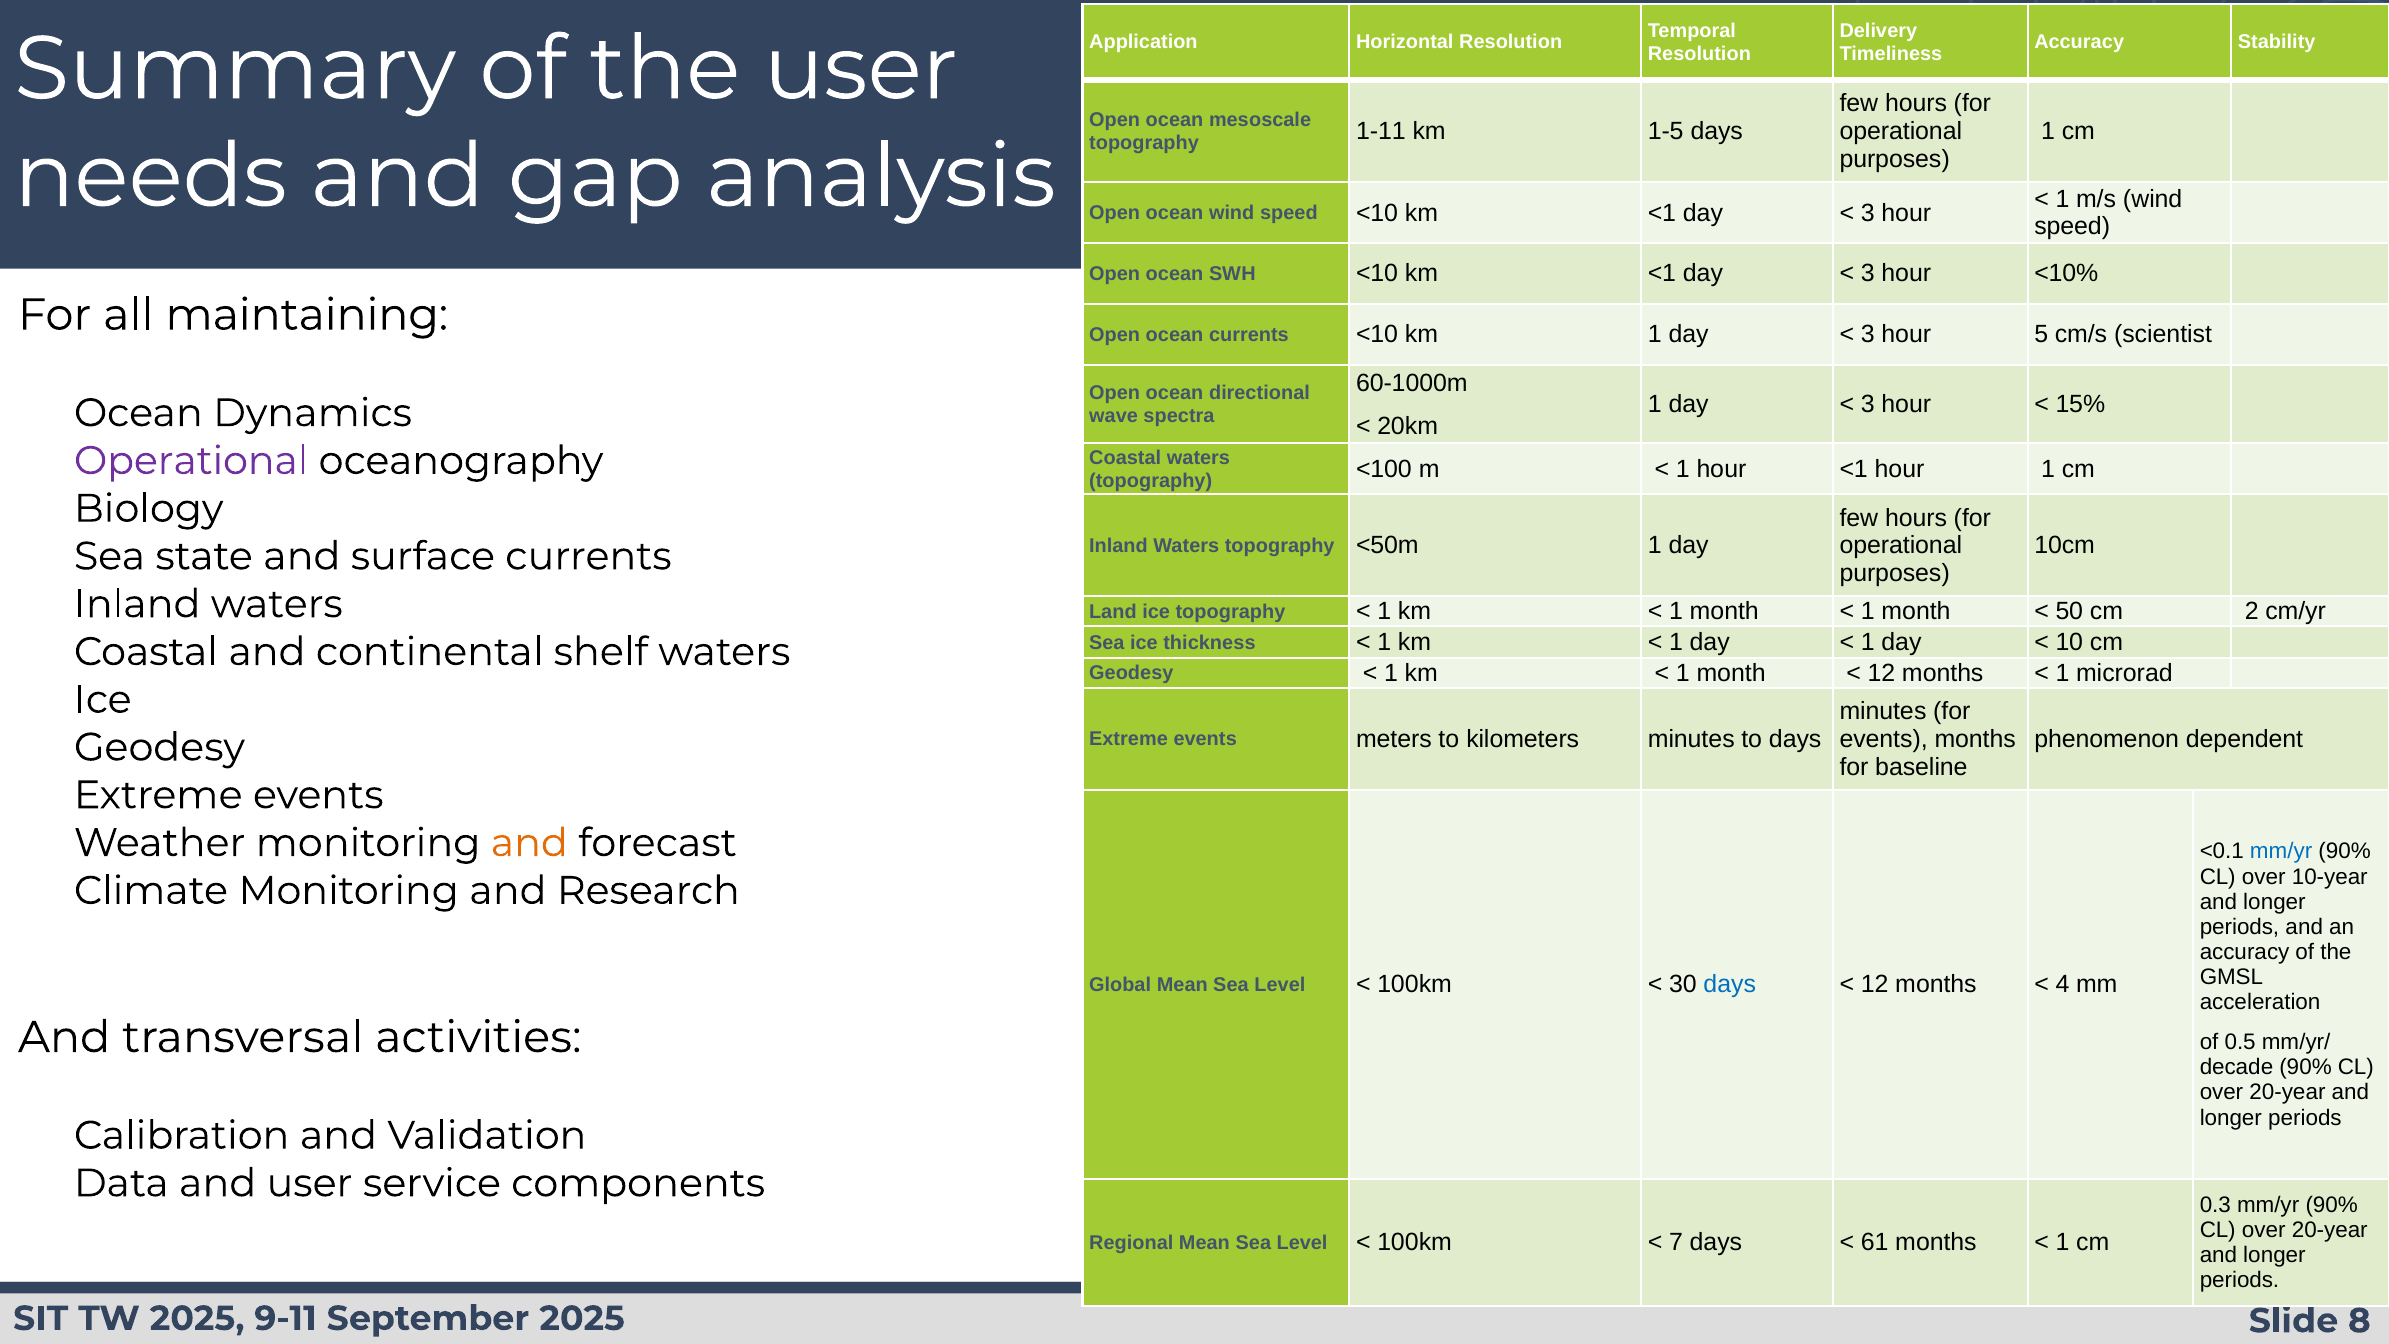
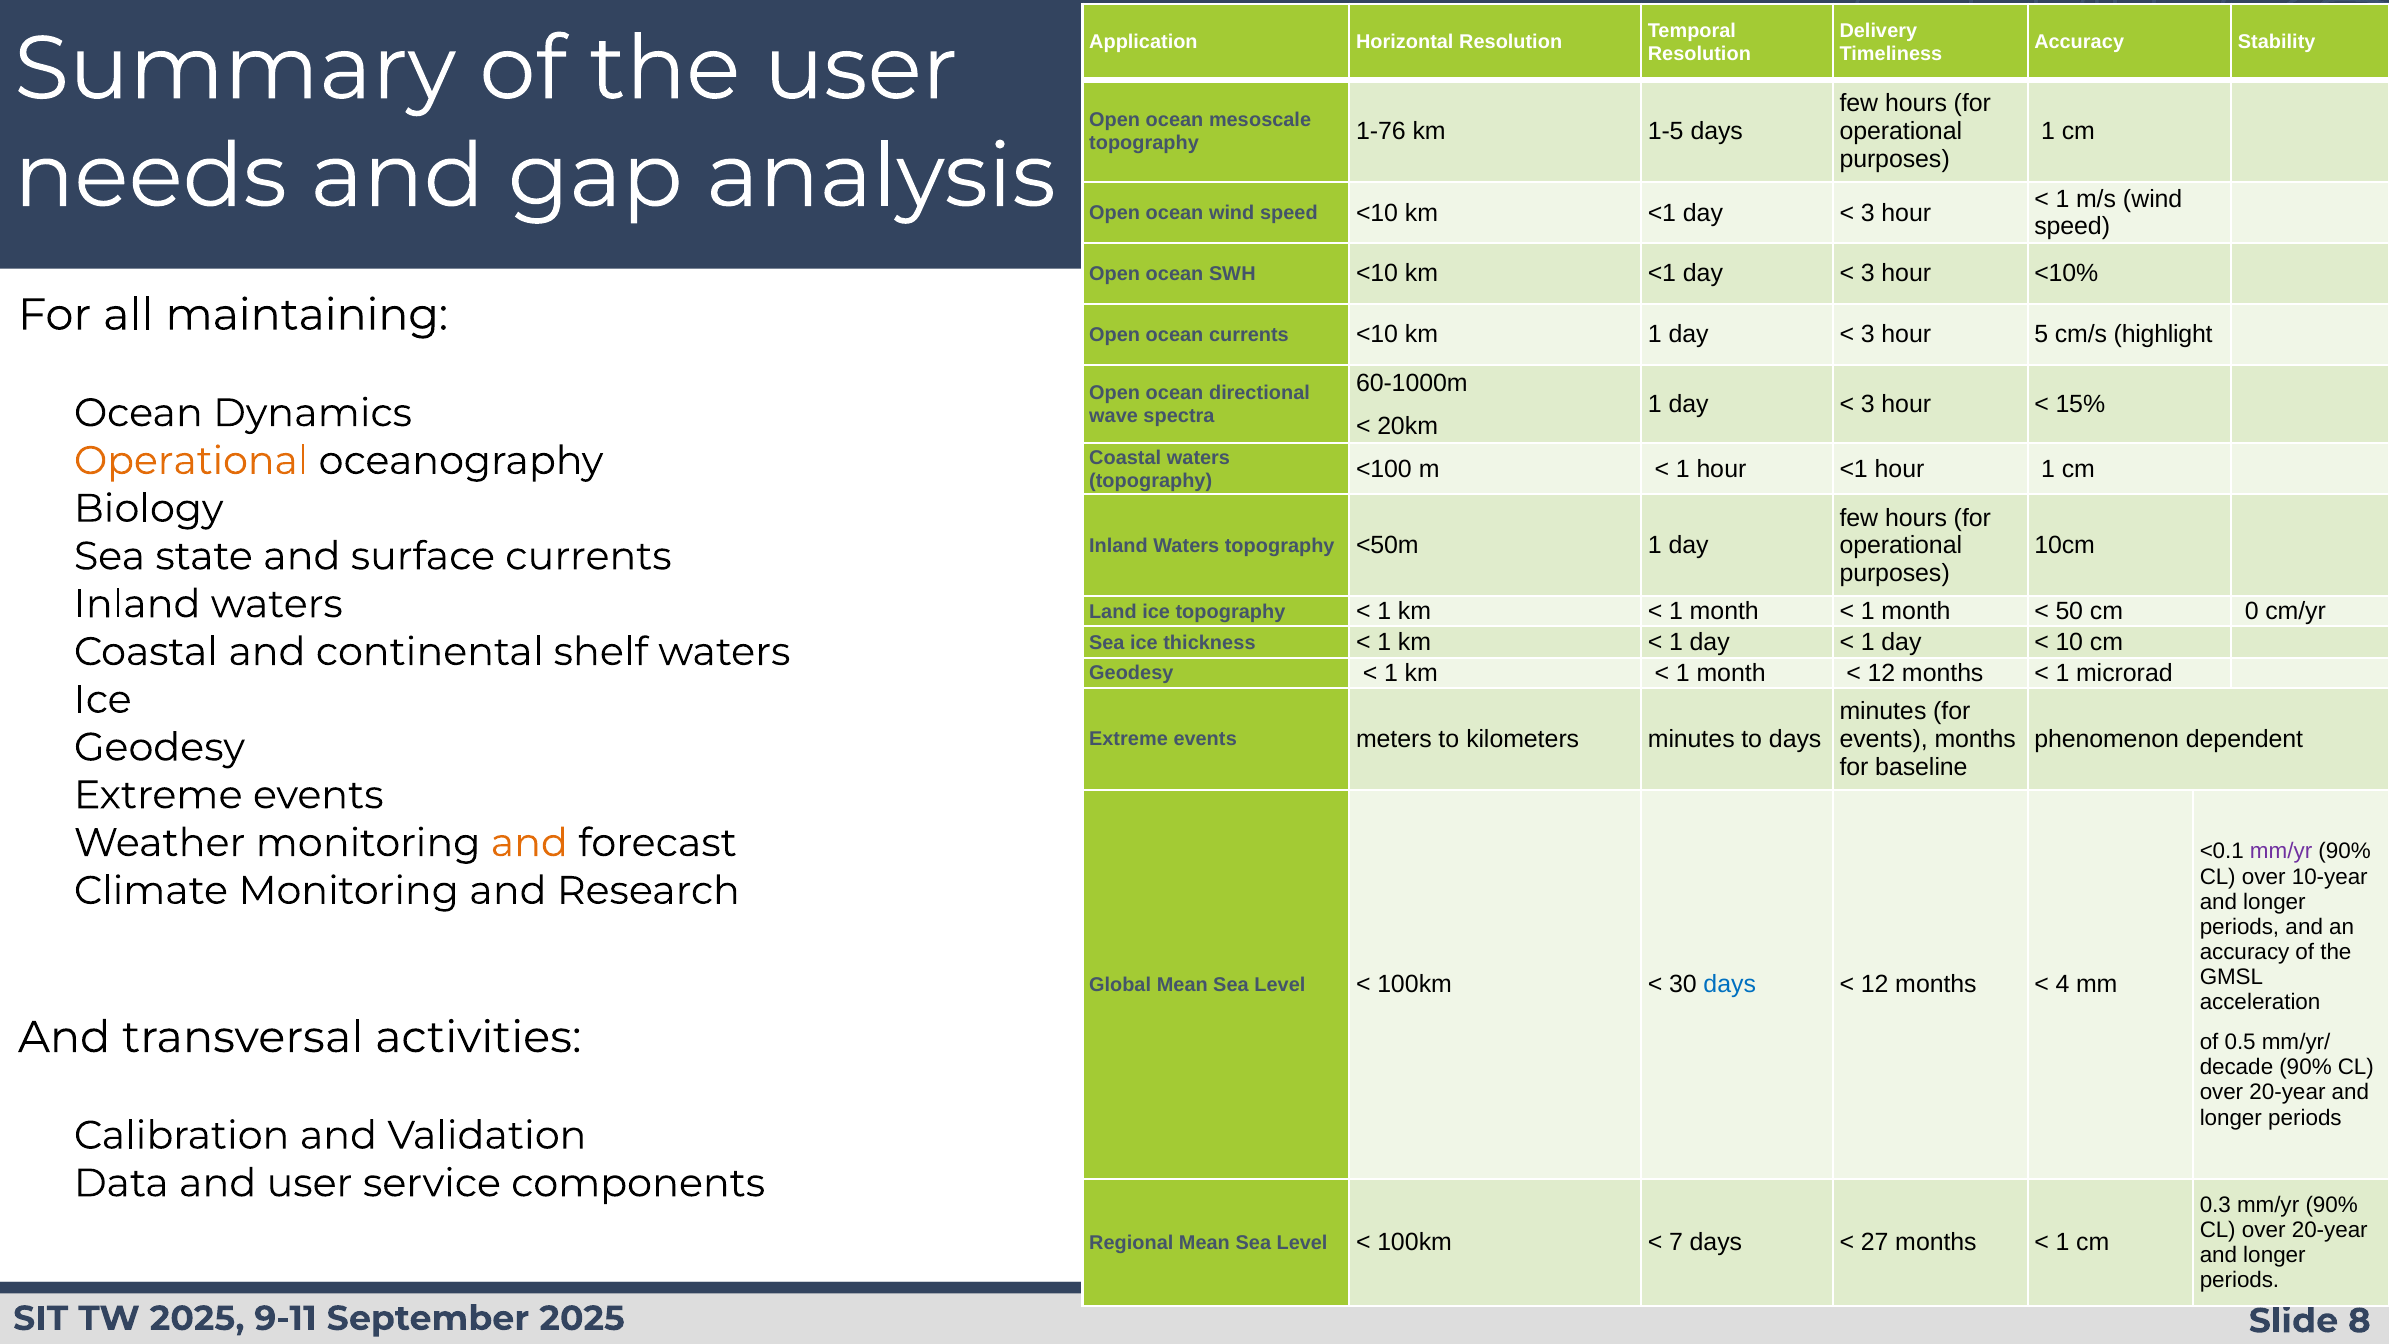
1-11: 1-11 -> 1-76
scientist: scientist -> highlight
Operational at (191, 461) colour: purple -> orange
2: 2 -> 0
mm/yr at (2281, 851) colour: blue -> purple
61: 61 -> 27
